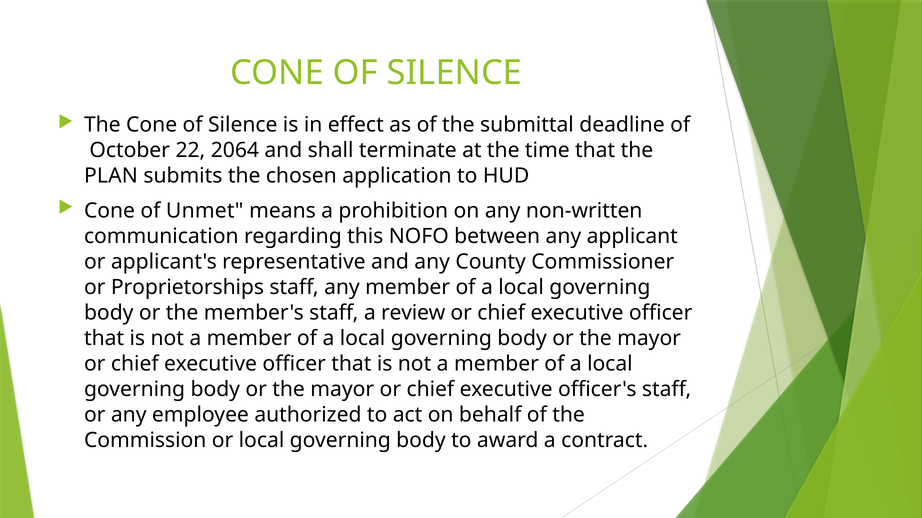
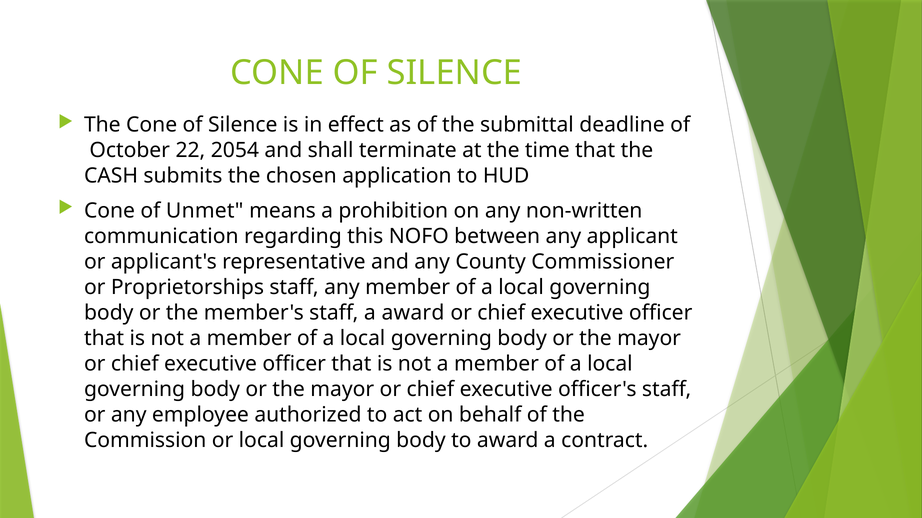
2064: 2064 -> 2054
PLAN: PLAN -> CASH
a review: review -> award
